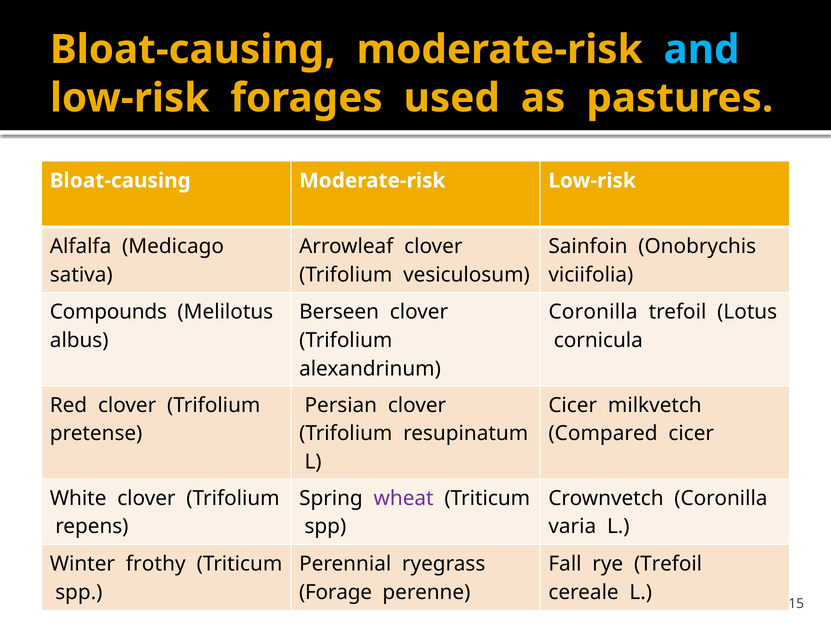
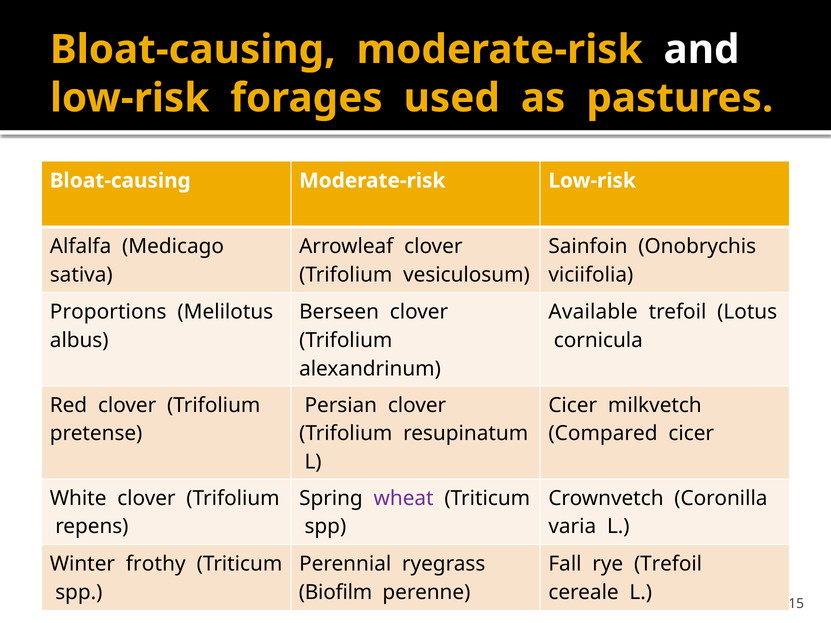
and colour: light blue -> white
Compounds: Compounds -> Proportions
Coronilla at (593, 312): Coronilla -> Available
Forage: Forage -> Biofilm
